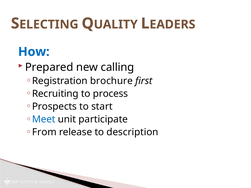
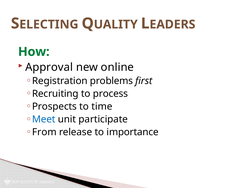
How colour: blue -> green
Prepared: Prepared -> Approval
calling: calling -> online
brochure: brochure -> problems
start: start -> time
description: description -> importance
